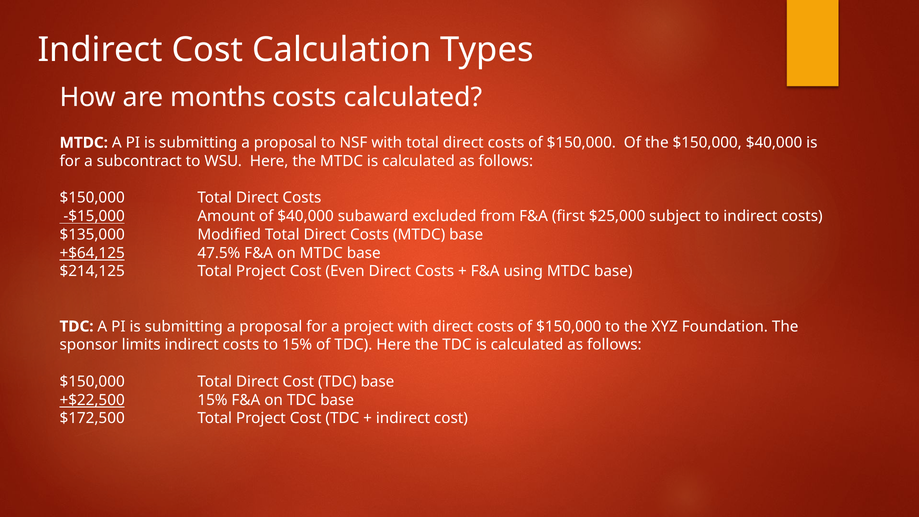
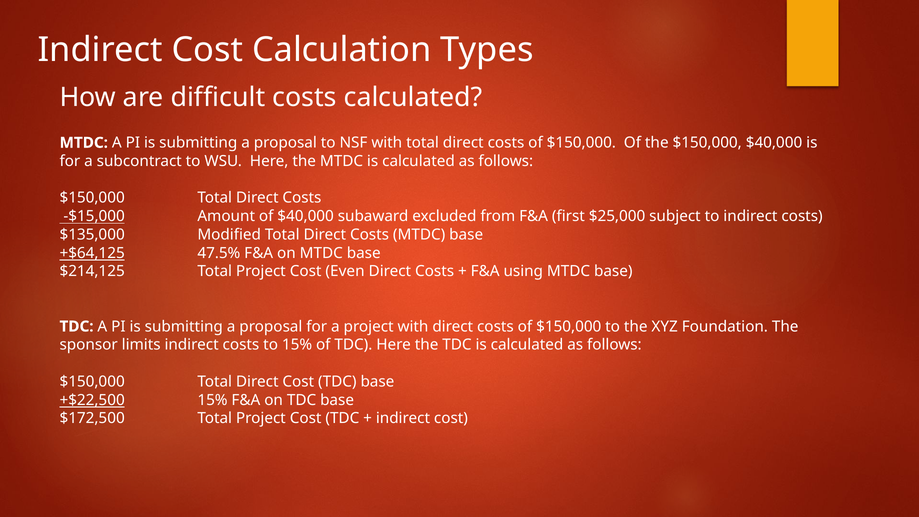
months: months -> difficult
